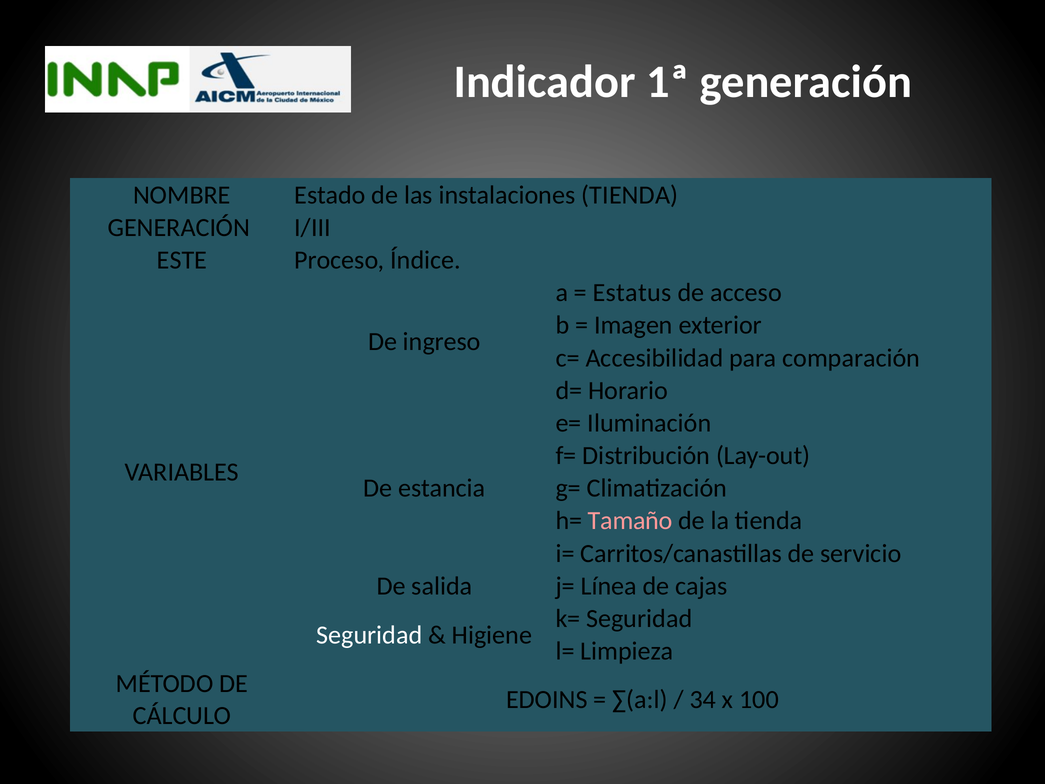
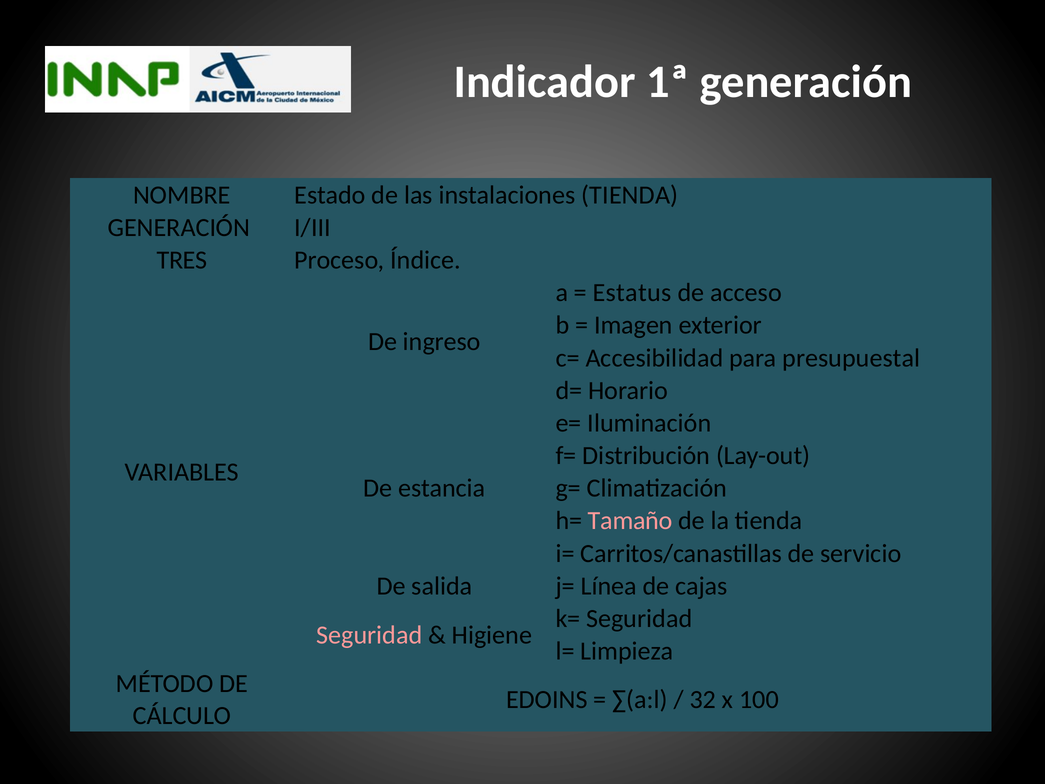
ESTE: ESTE -> TRES
comparación: comparación -> presupuestal
Seguridad at (369, 635) colour: white -> pink
34: 34 -> 32
